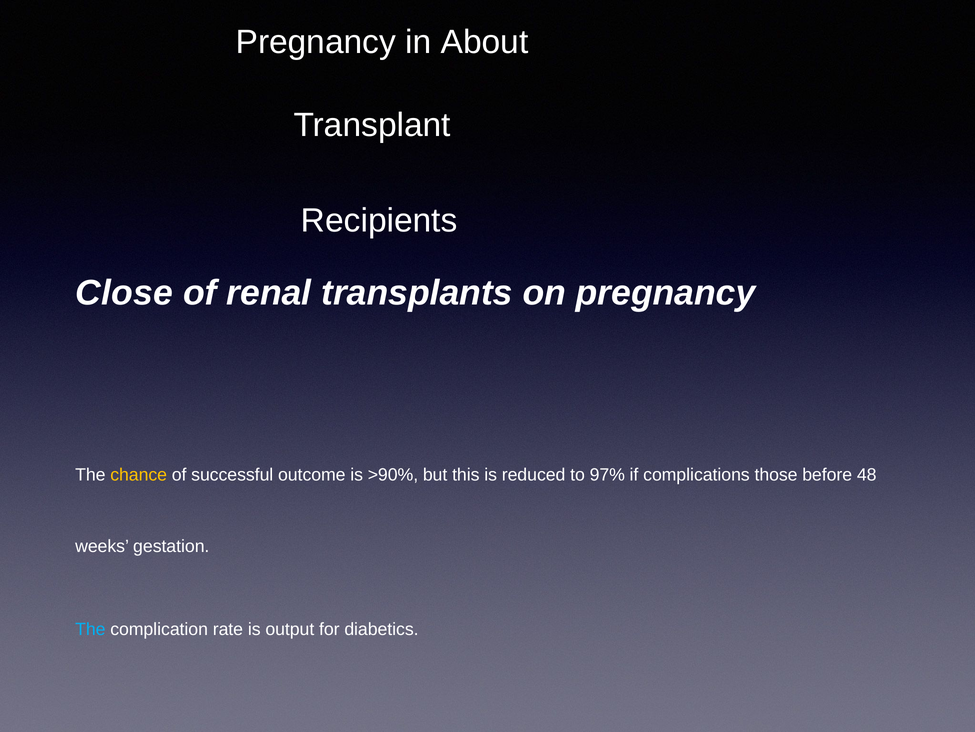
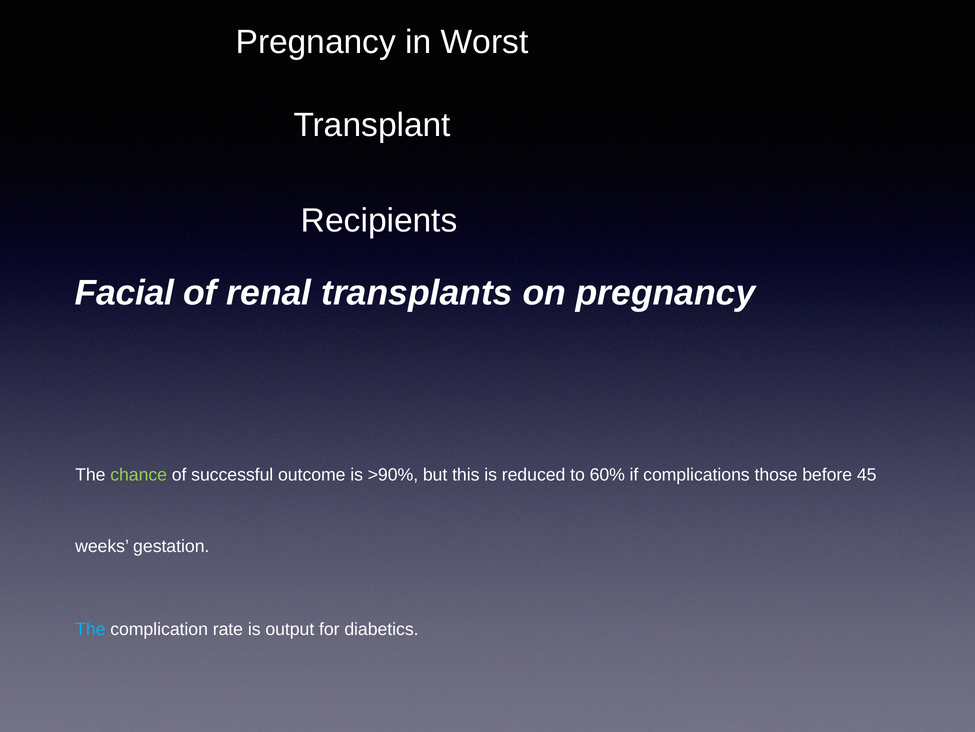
About: About -> Worst
Close: Close -> Facial
chance colour: yellow -> light green
97%: 97% -> 60%
48: 48 -> 45
